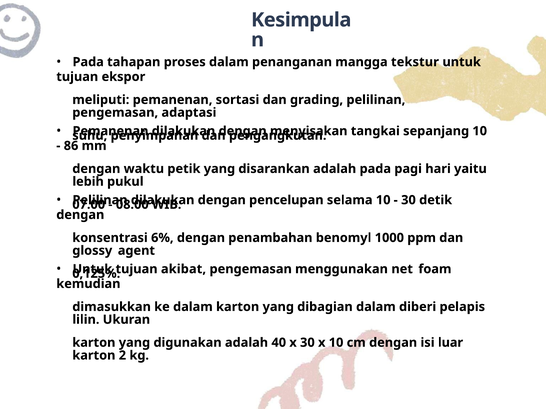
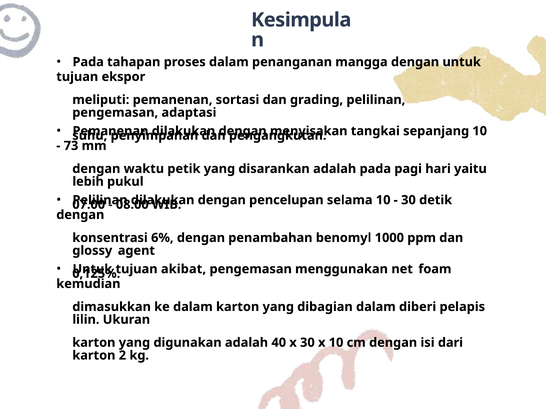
mangga tekstur: tekstur -> dengan
86: 86 -> 73
luar: luar -> dari
